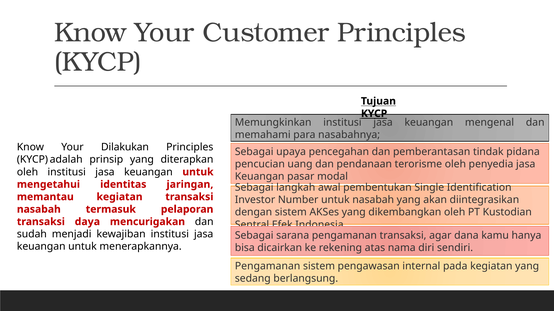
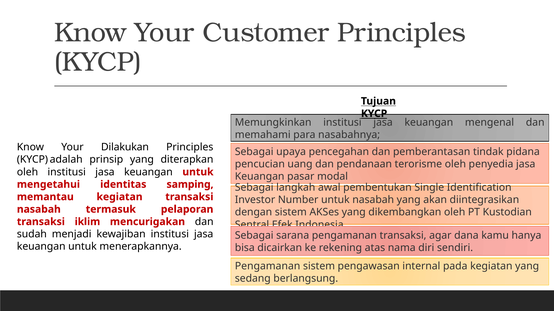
jaringan: jaringan -> samping
daya: daya -> iklim
